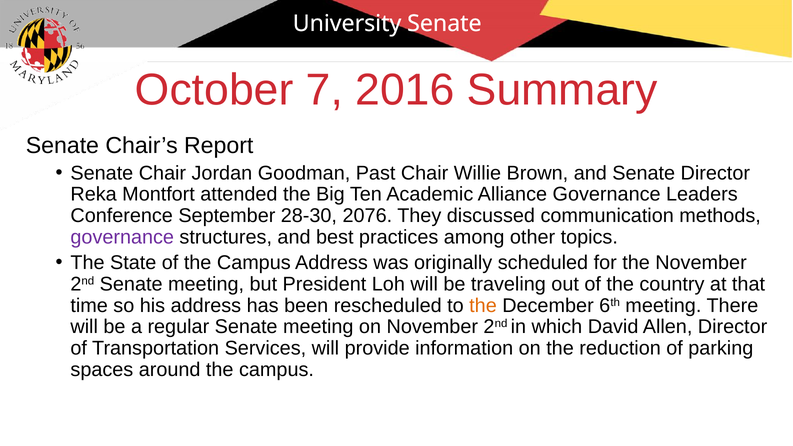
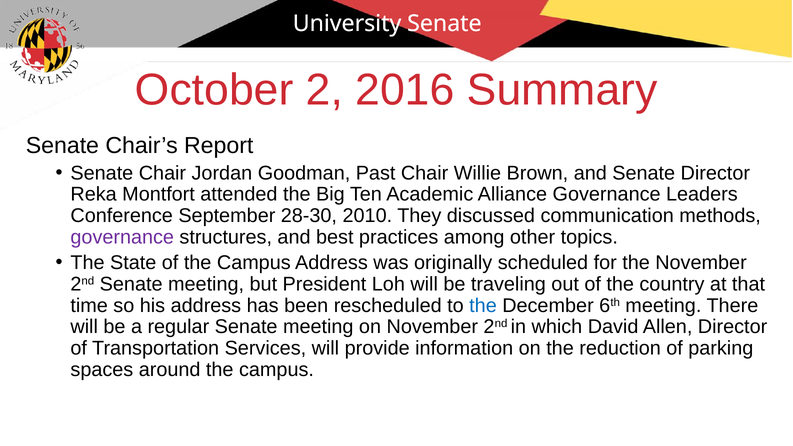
7: 7 -> 2
2076: 2076 -> 2010
the at (483, 306) colour: orange -> blue
